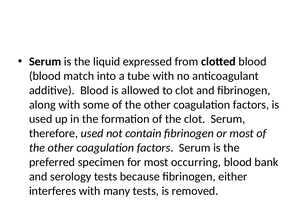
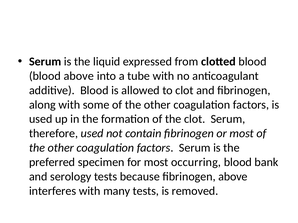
blood match: match -> above
fibrinogen either: either -> above
